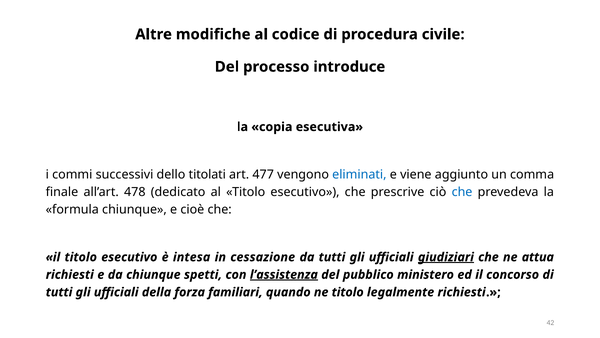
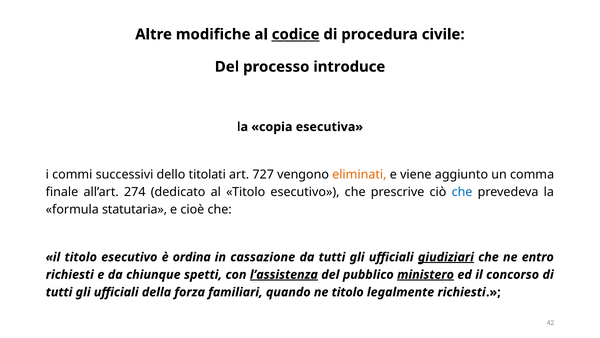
codice underline: none -> present
477: 477 -> 727
eliminati colour: blue -> orange
478: 478 -> 274
formula chiunque: chiunque -> statutaria
intesa: intesa -> ordina
cessazione: cessazione -> cassazione
attua: attua -> entro
ministero underline: none -> present
